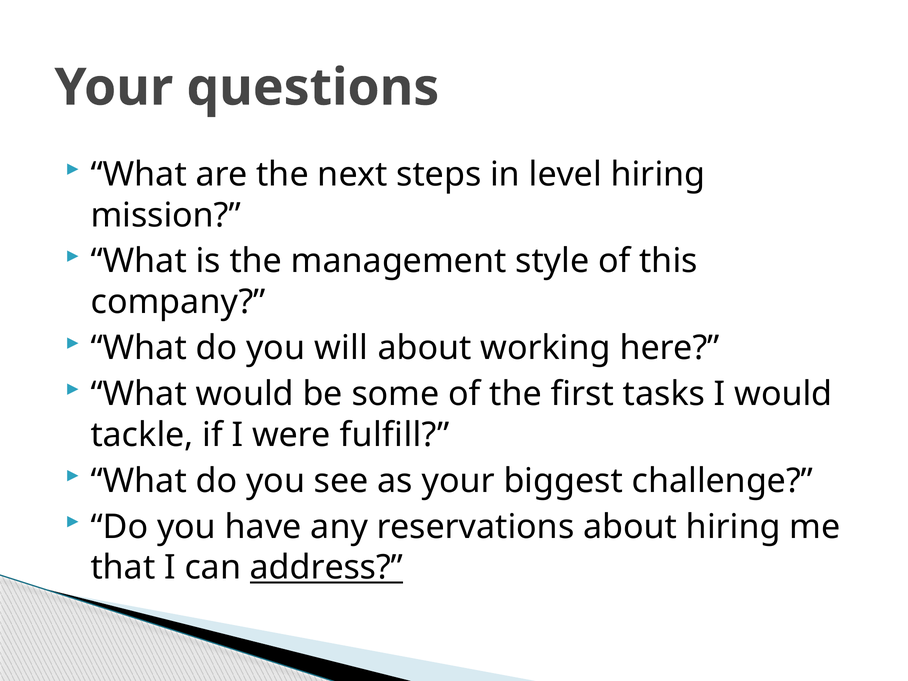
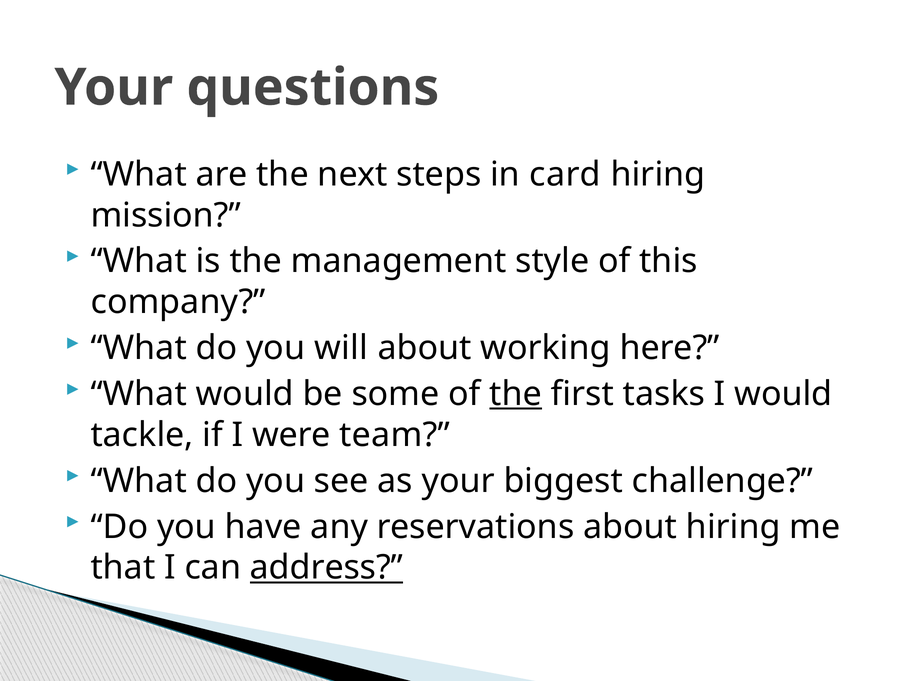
level: level -> card
the at (516, 394) underline: none -> present
fulfill: fulfill -> team
